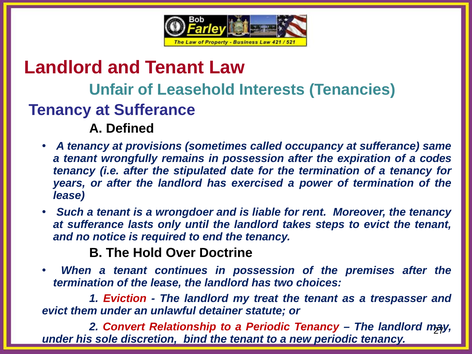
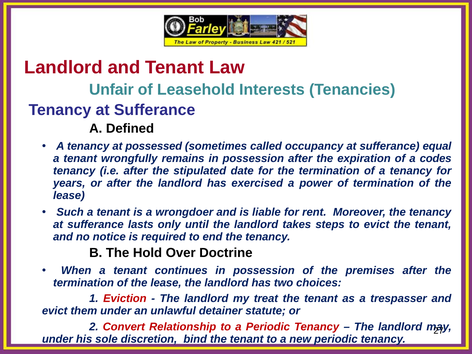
provisions: provisions -> possessed
same: same -> equal
